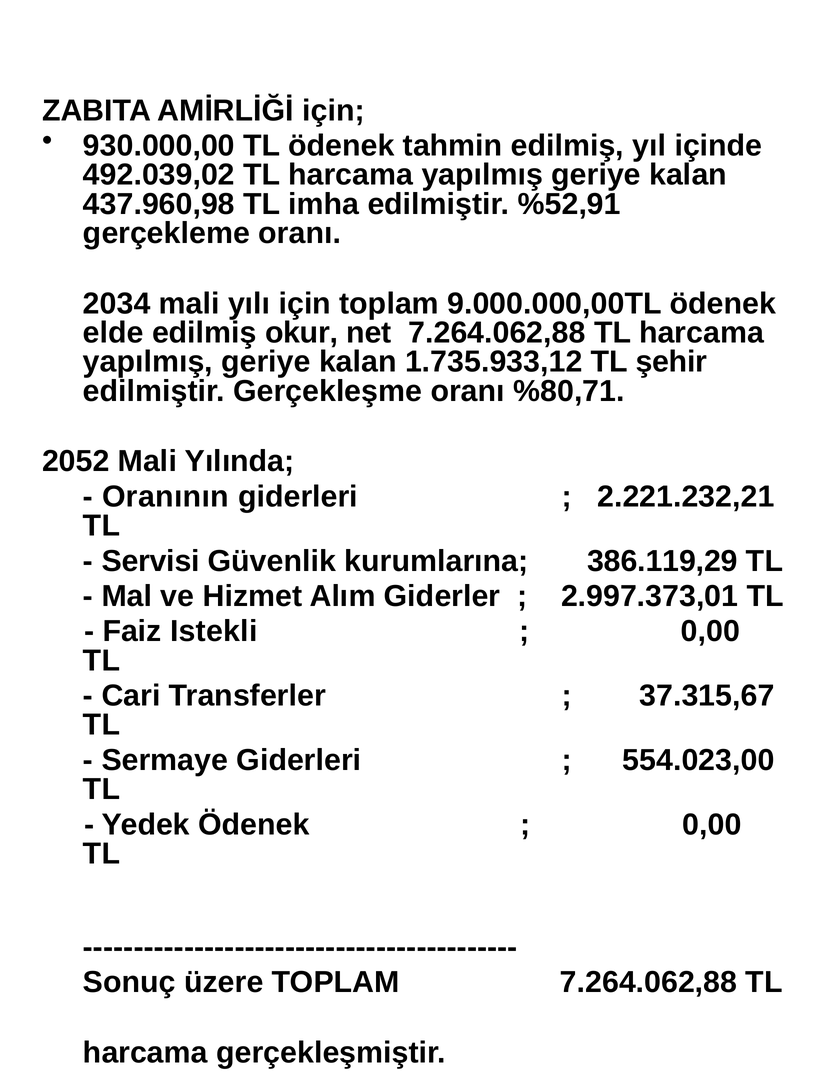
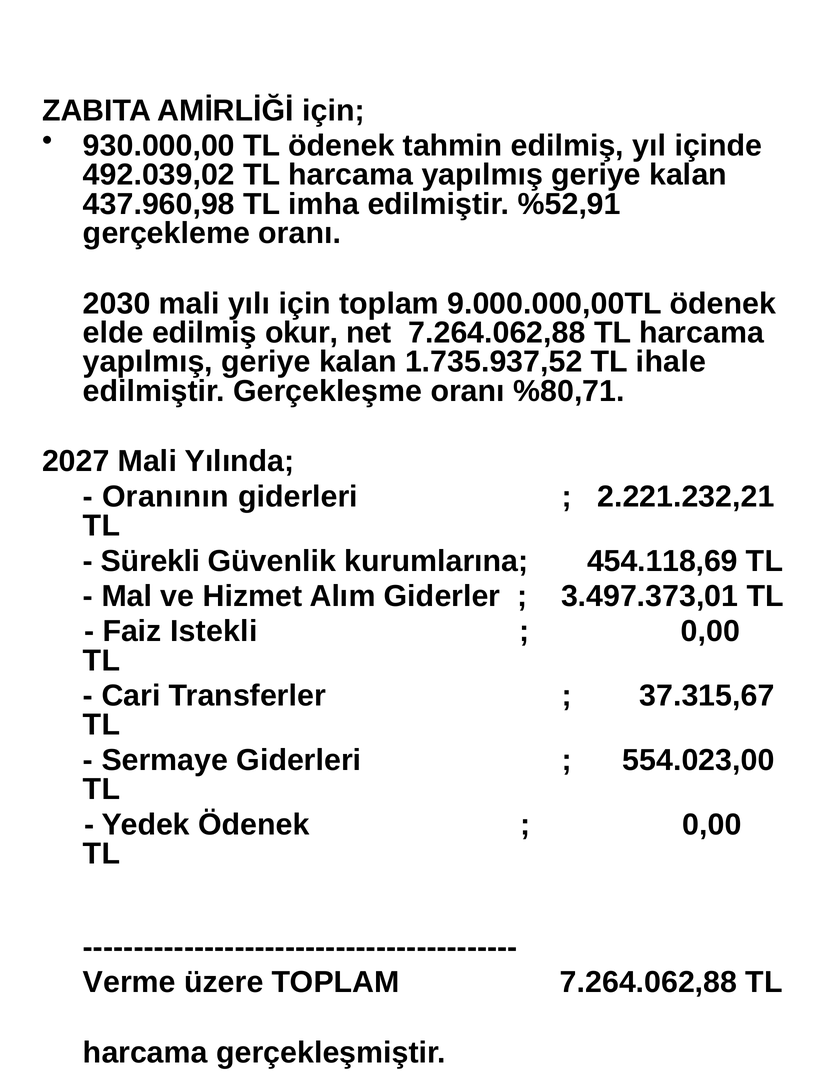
2034: 2034 -> 2030
1.735.933,12: 1.735.933,12 -> 1.735.937,52
şehir: şehir -> ihale
2052: 2052 -> 2027
Servisi: Servisi -> Sürekli
386.119,29: 386.119,29 -> 454.118,69
2.997.373,01: 2.997.373,01 -> 3.497.373,01
Sonuç: Sonuç -> Verme
